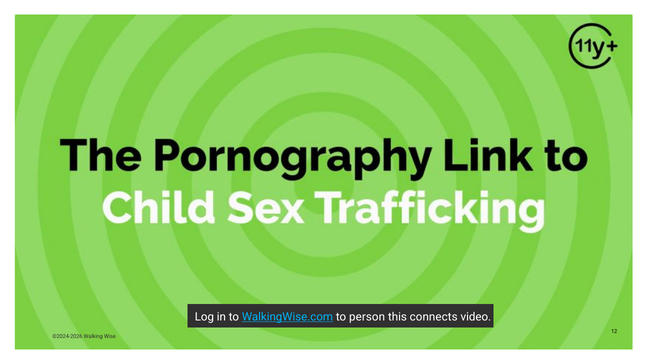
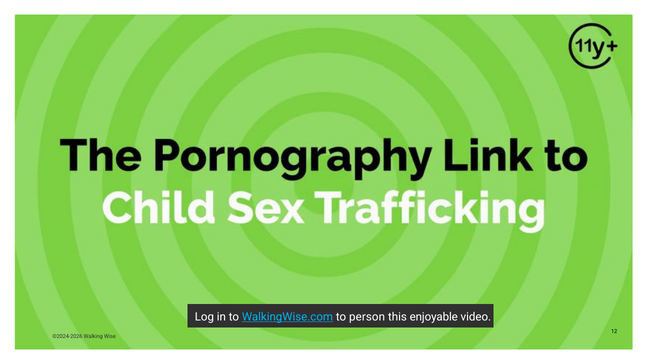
connects: connects -> enjoyable
